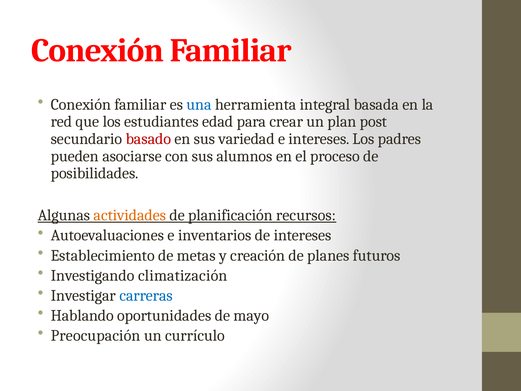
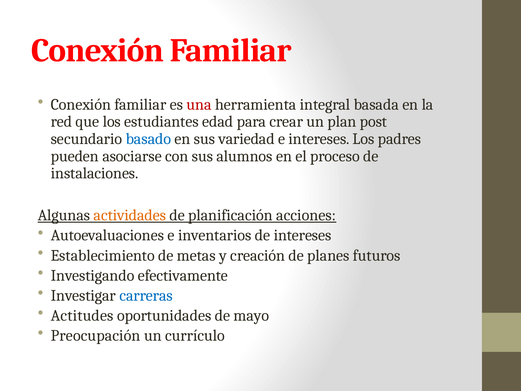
una colour: blue -> red
basado colour: red -> blue
posibilidades: posibilidades -> instalaciones
recursos: recursos -> acciones
climatización: climatización -> efectivamente
Hablando: Hablando -> Actitudes
